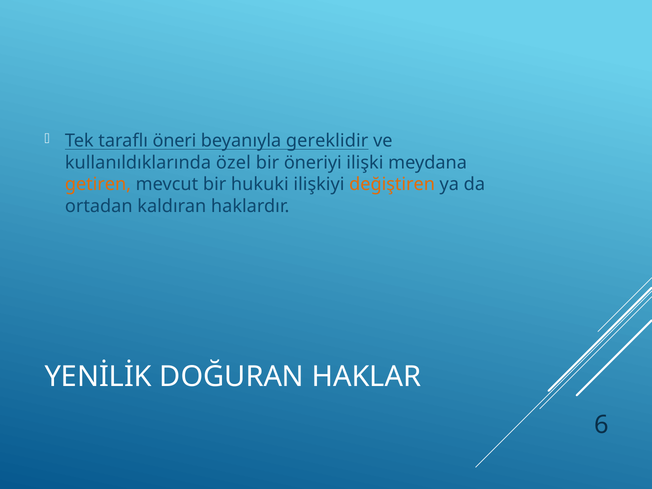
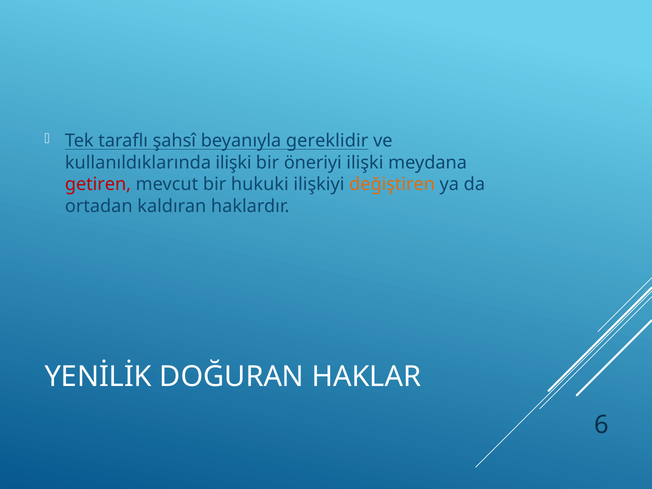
öneri: öneri -> şahsî
kullanıldıklarında özel: özel -> ilişki
getiren colour: orange -> red
